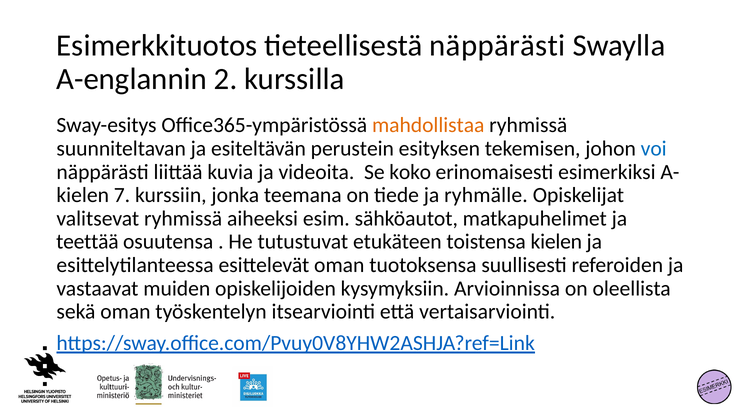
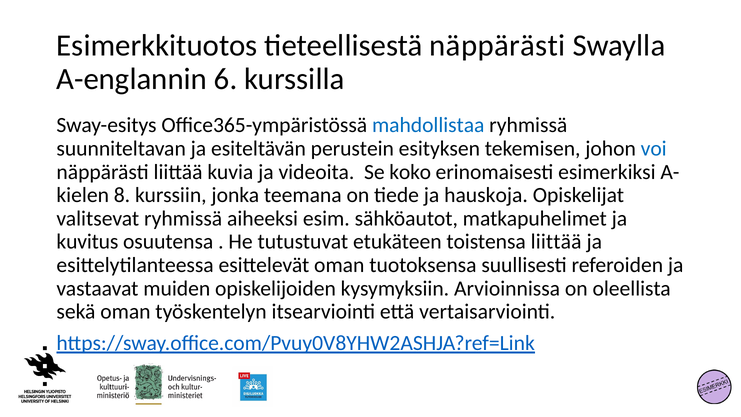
2: 2 -> 6
mahdollistaa colour: orange -> blue
7: 7 -> 8
ryhmälle: ryhmälle -> hauskoja
teettää: teettää -> kuvitus
toistensa kielen: kielen -> liittää
